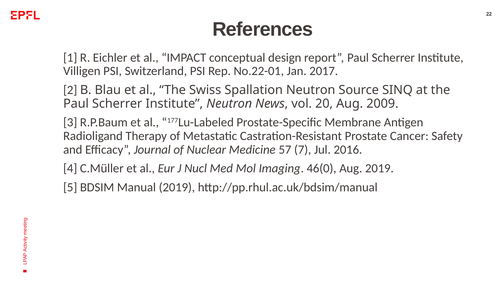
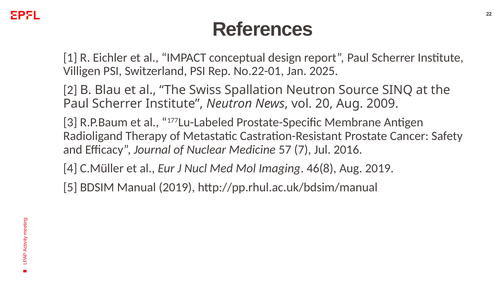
2017: 2017 -> 2025
46(0: 46(0 -> 46(8
